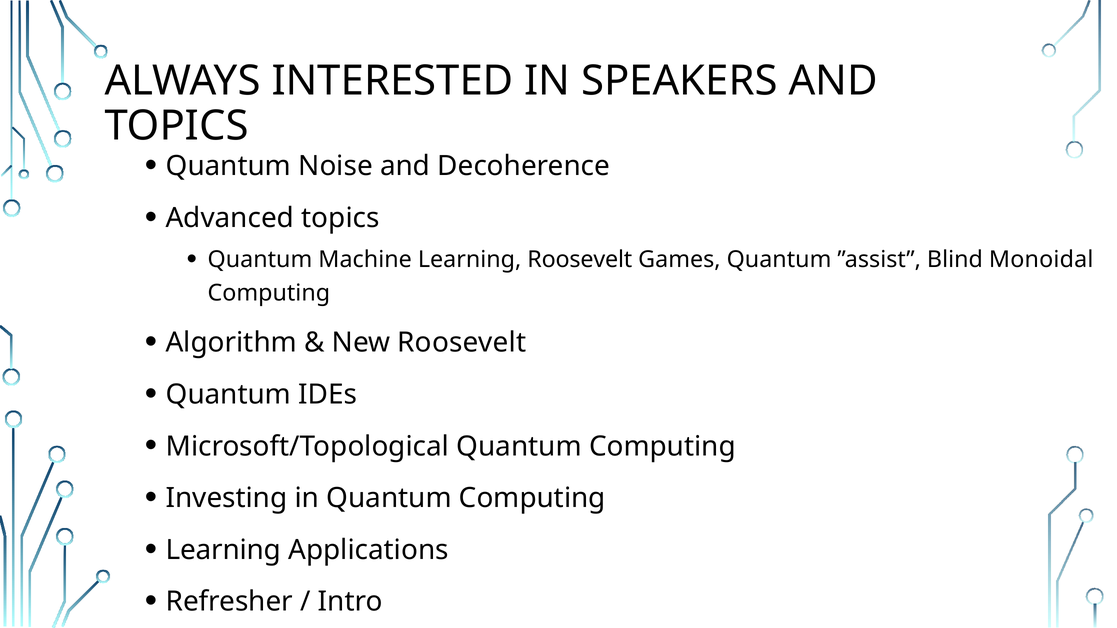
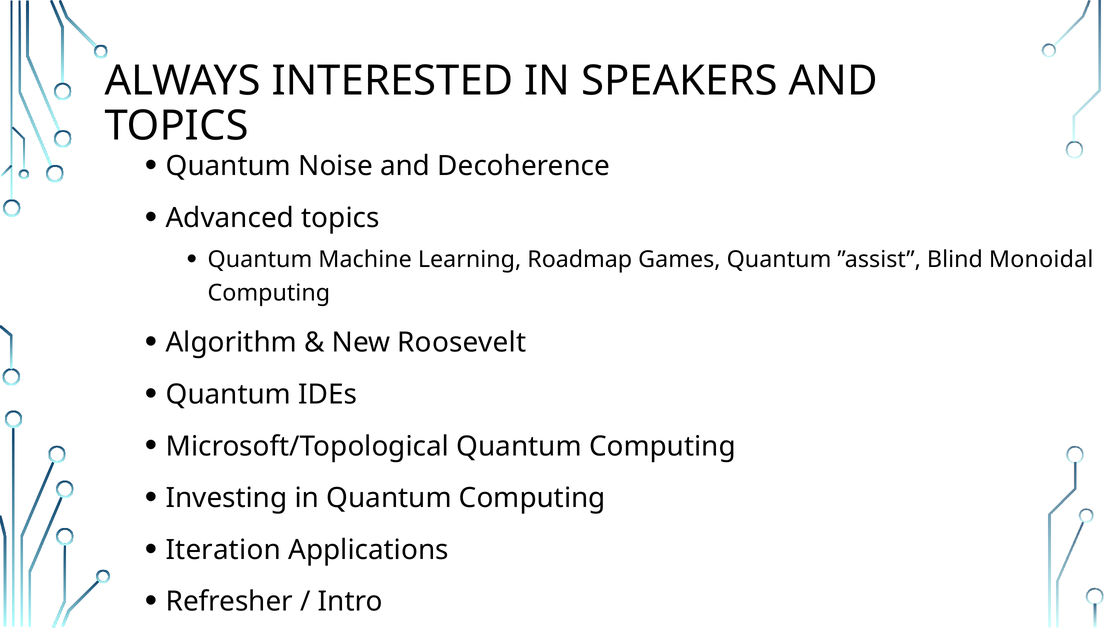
Learning Roosevelt: Roosevelt -> Roadmap
Learning at (223, 550): Learning -> Iteration
